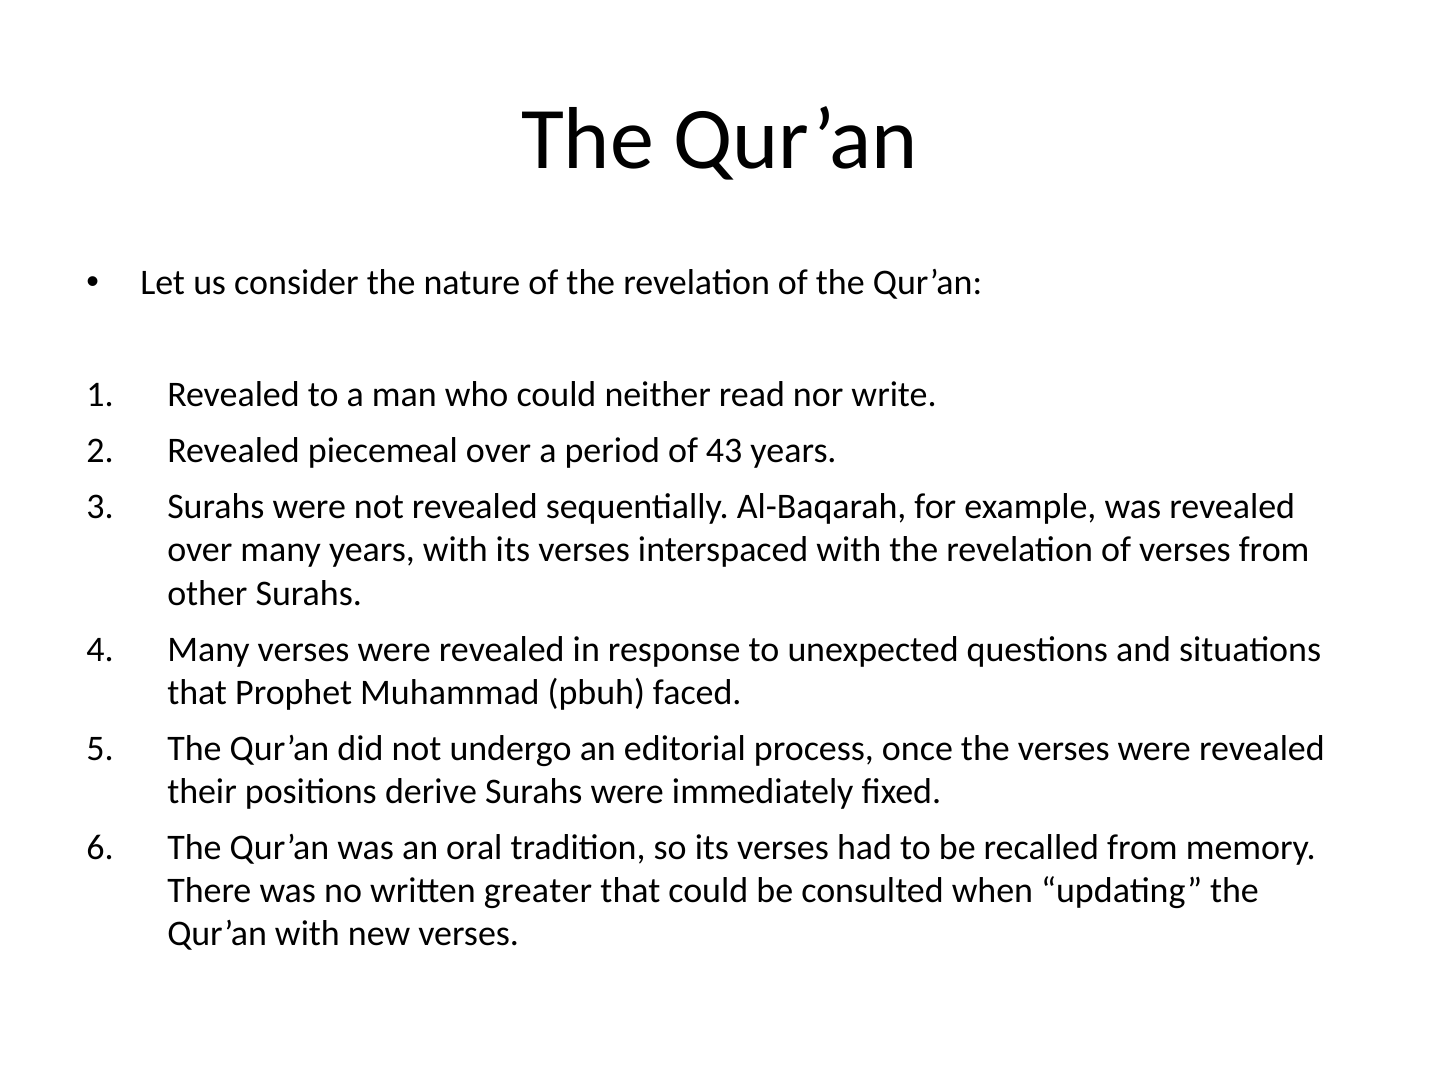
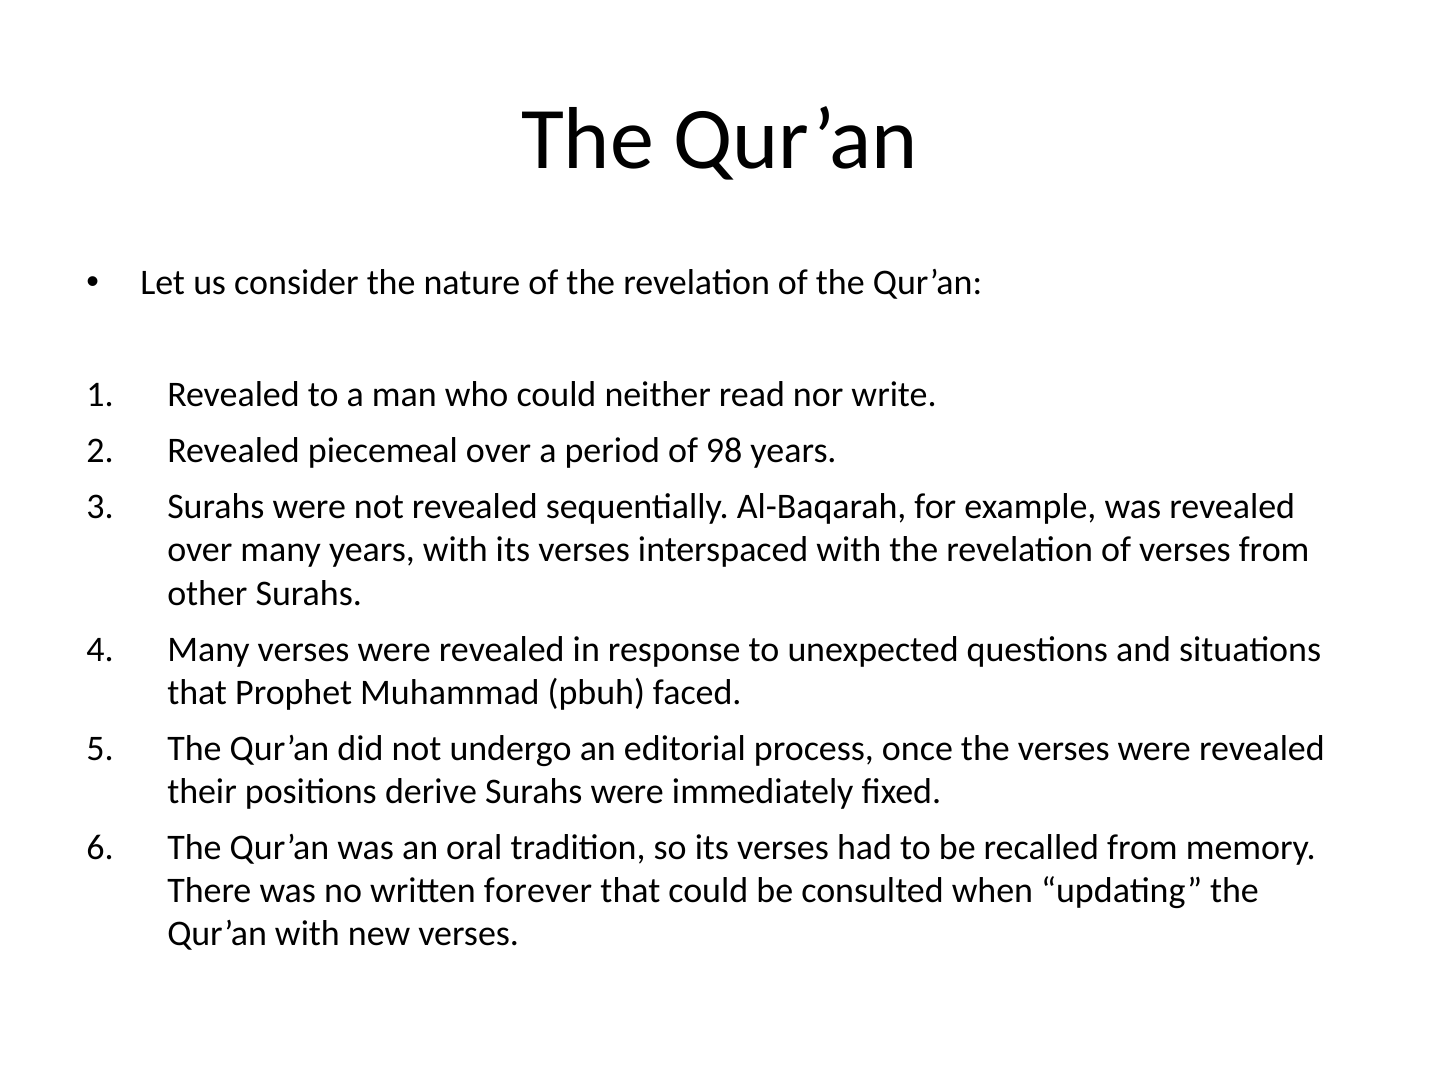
43: 43 -> 98
greater: greater -> forever
